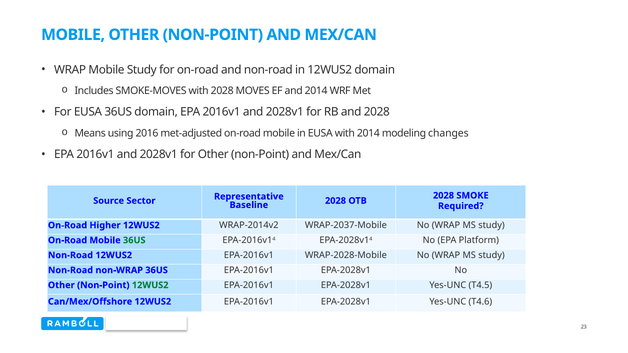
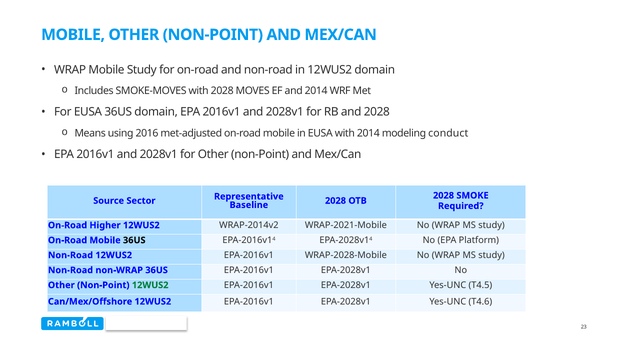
changes: changes -> conduct
WRAP-2037-Mobile: WRAP-2037-Mobile -> WRAP-2021-Mobile
36US at (134, 240) colour: green -> black
